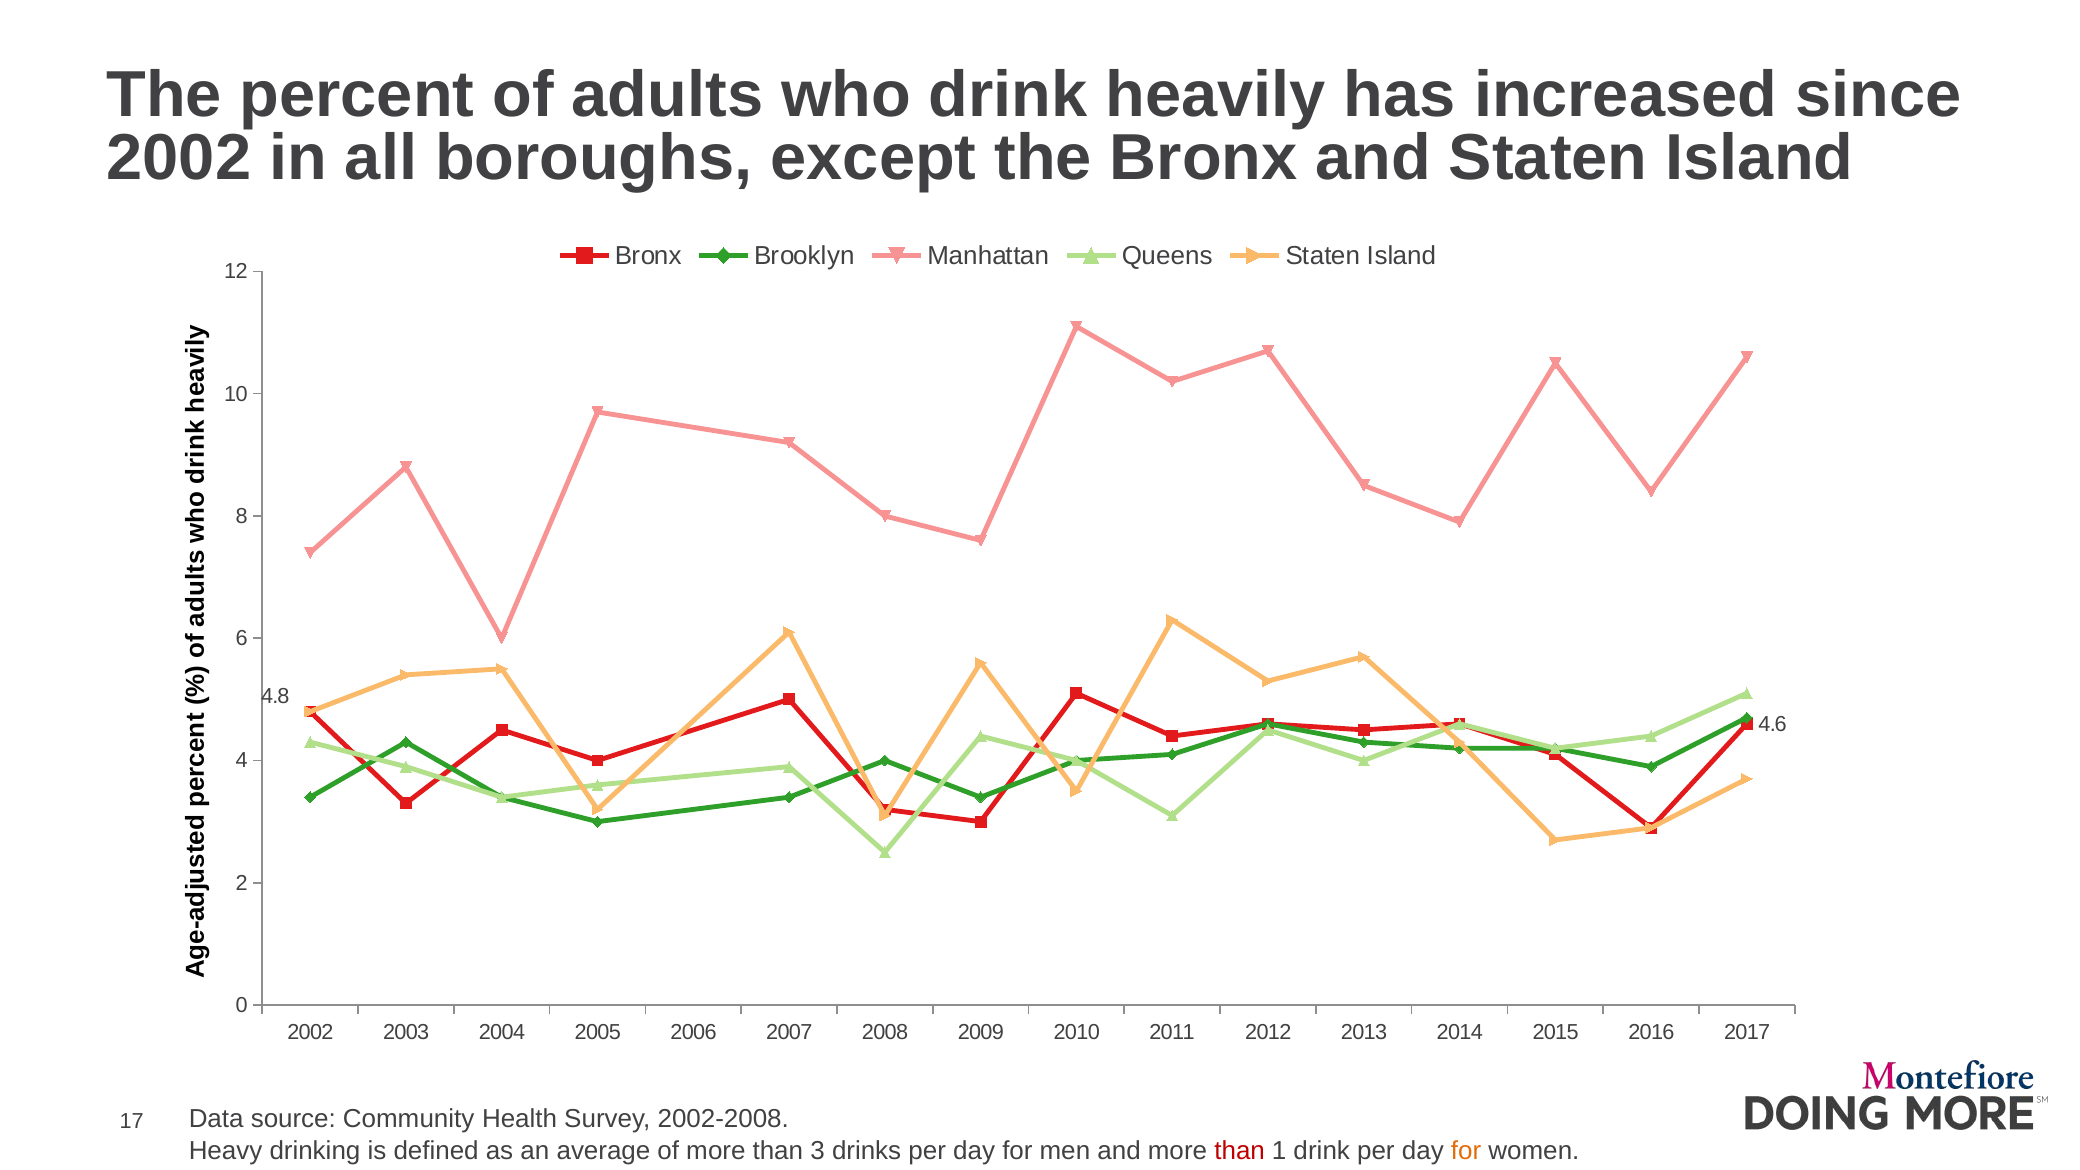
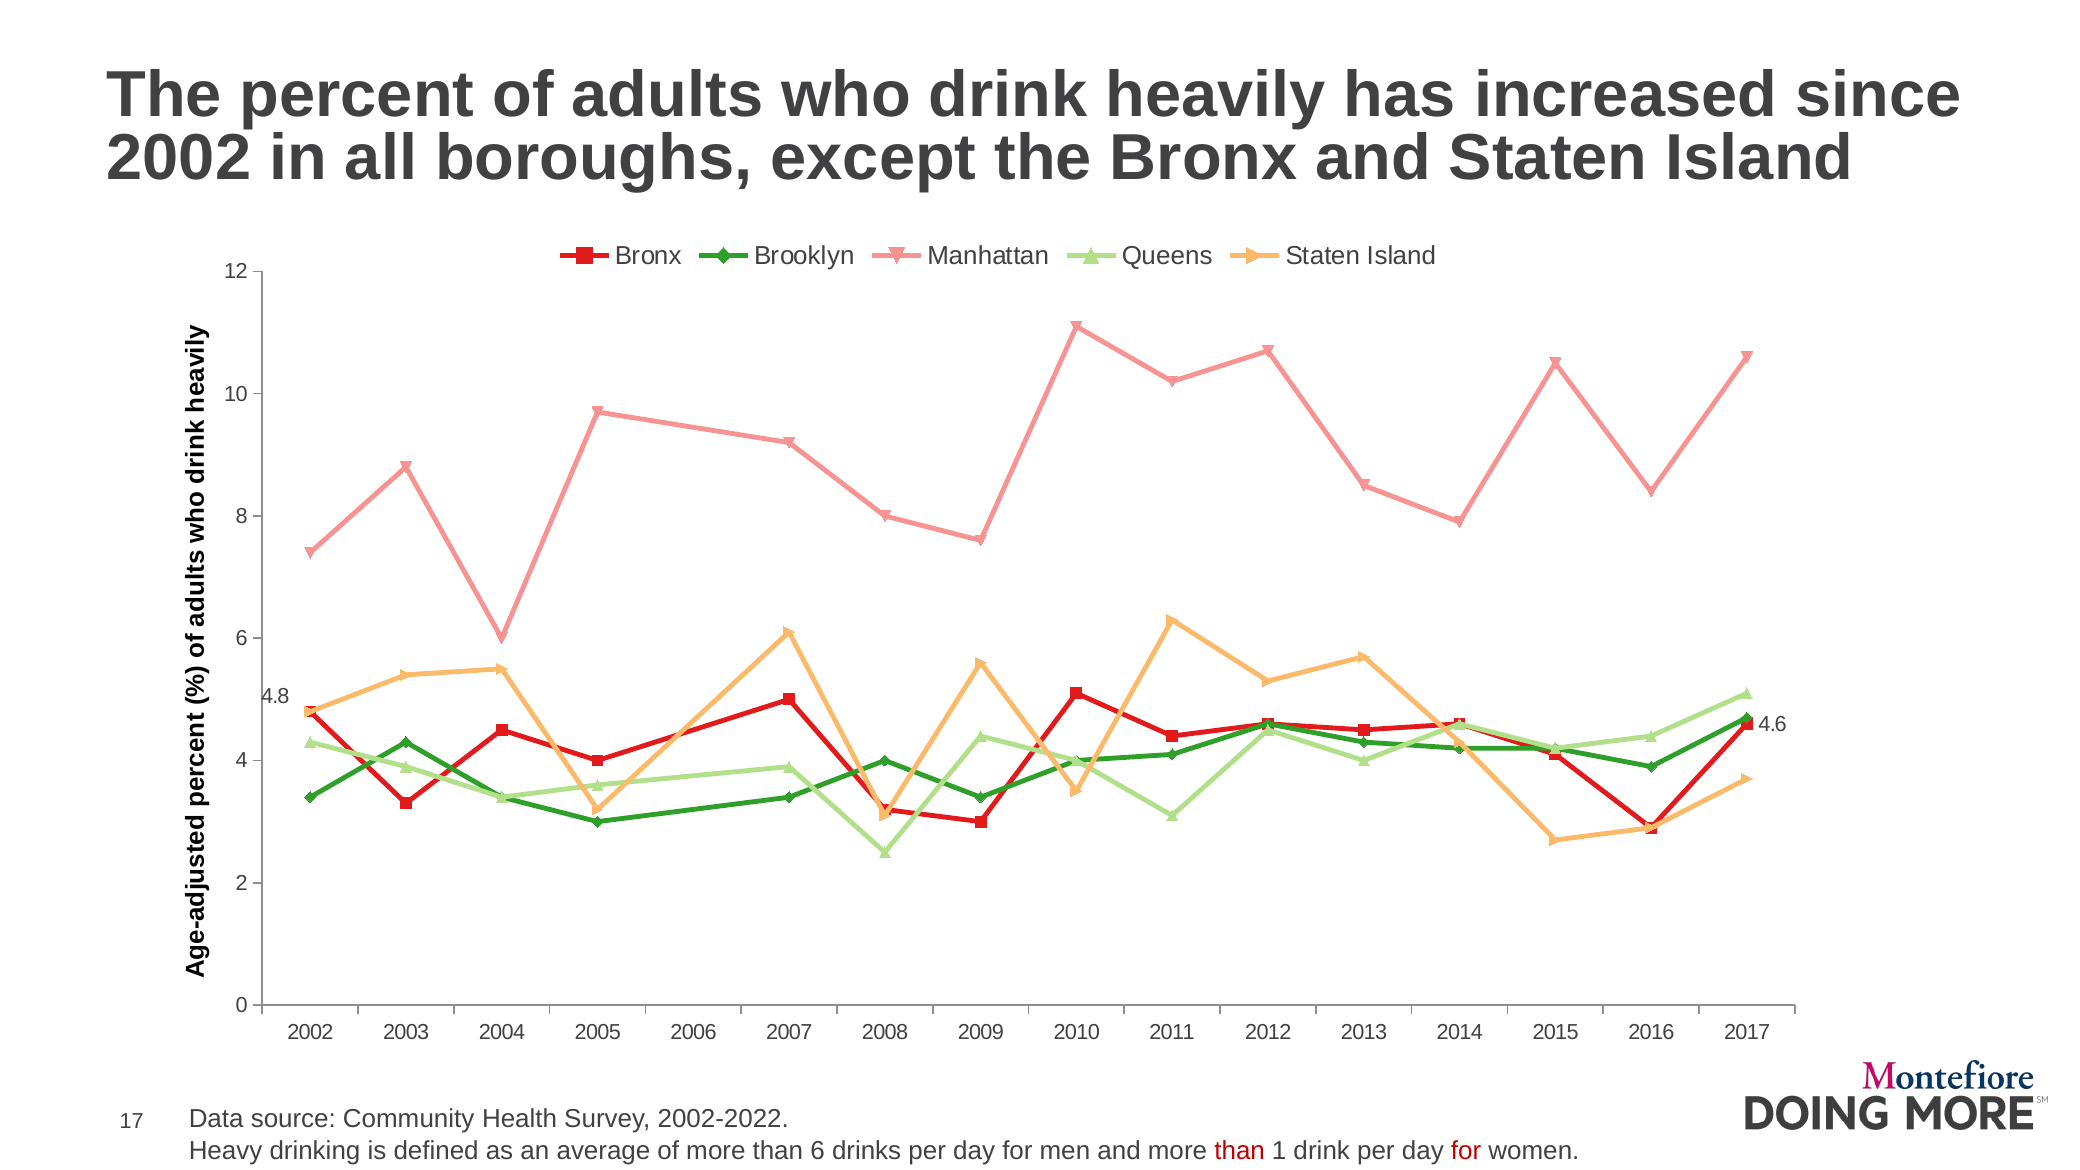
2002-2008: 2002-2008 -> 2002-2022
than 3: 3 -> 6
for at (1466, 1151) colour: orange -> red
